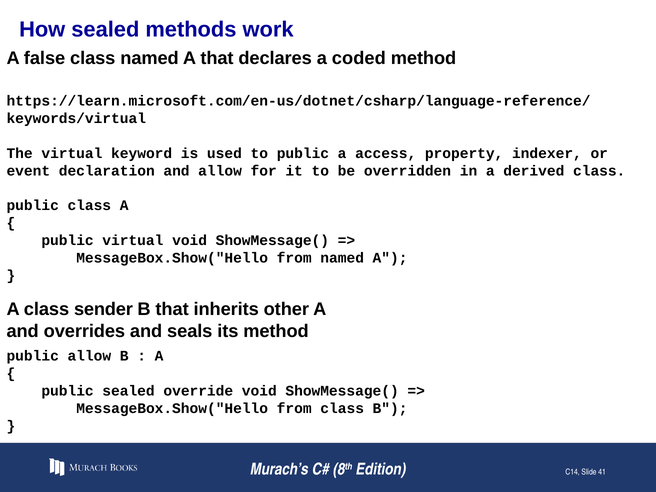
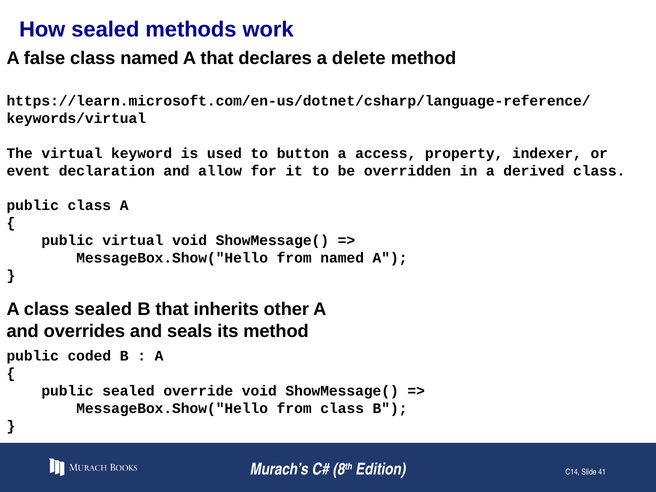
coded: coded -> delete
to public: public -> button
class sender: sender -> sealed
public allow: allow -> coded
